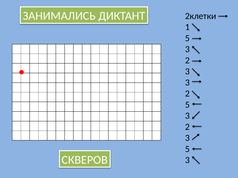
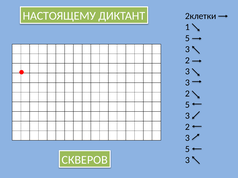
ЗАНИМАЛИСЬ: ЗАНИМАЛИСЬ -> НАСТОЯЩЕМУ
